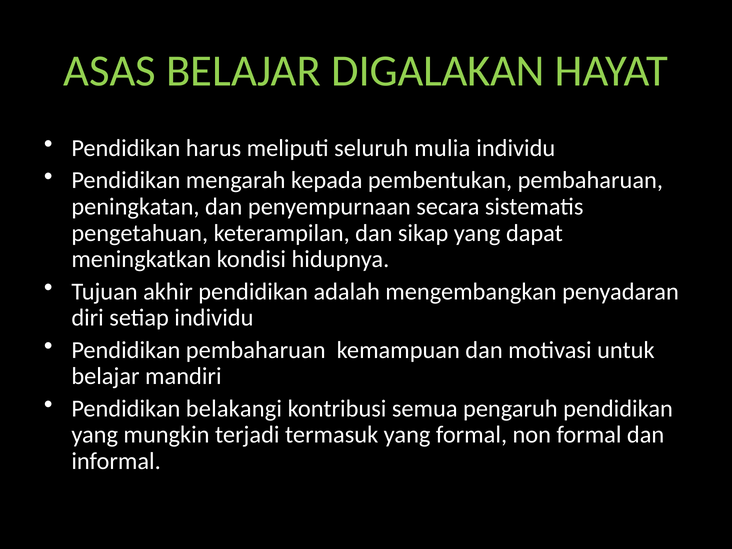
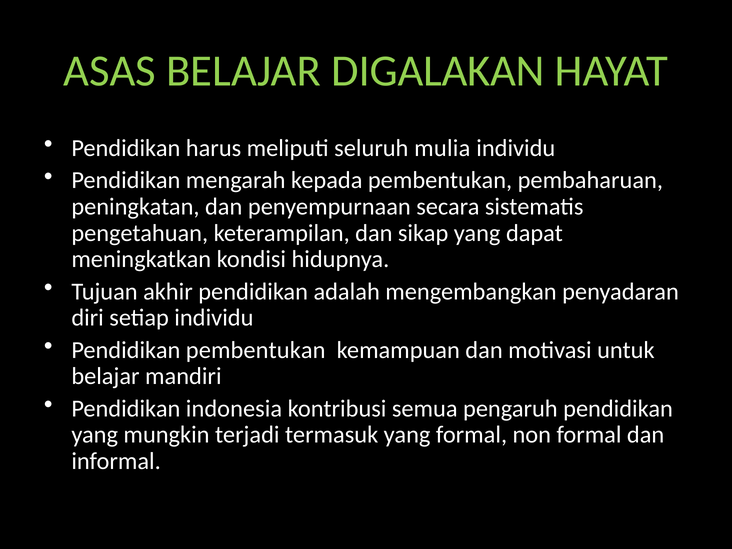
Pendidikan pembaharuan: pembaharuan -> pembentukan
belakangi: belakangi -> indonesia
